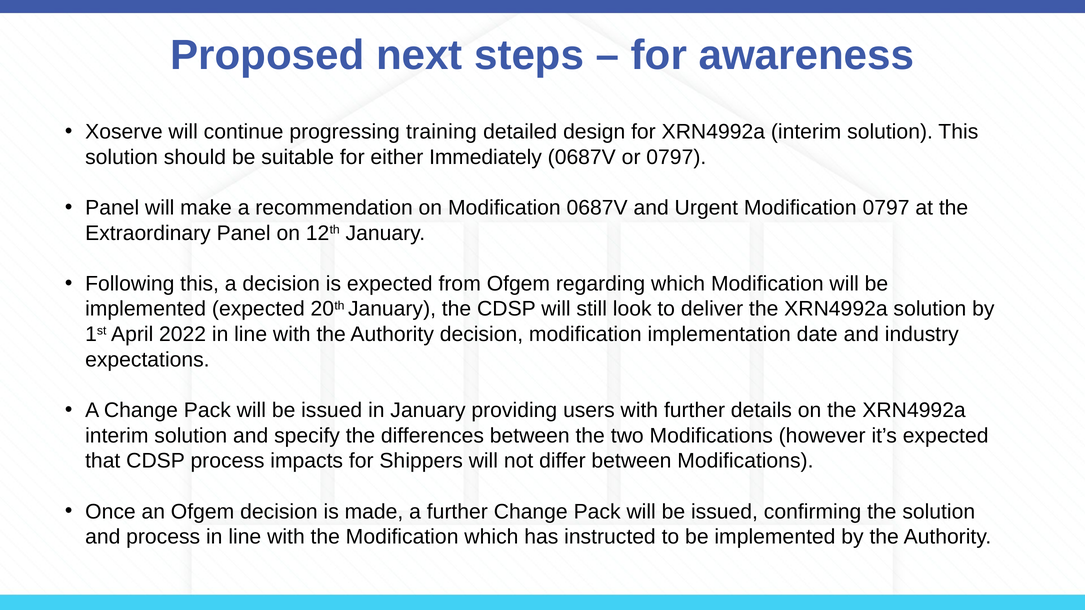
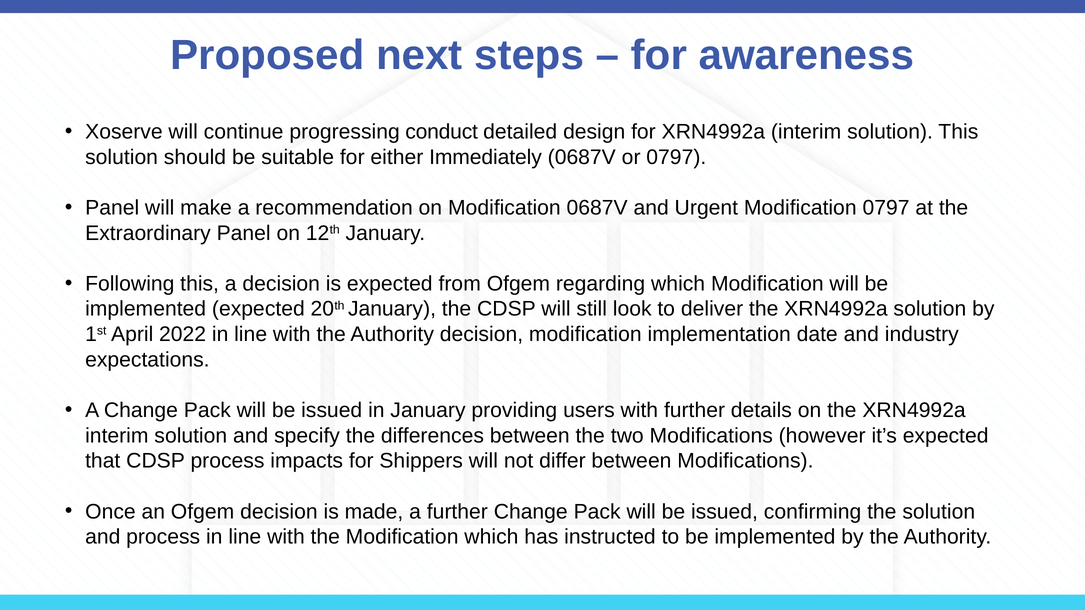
training: training -> conduct
